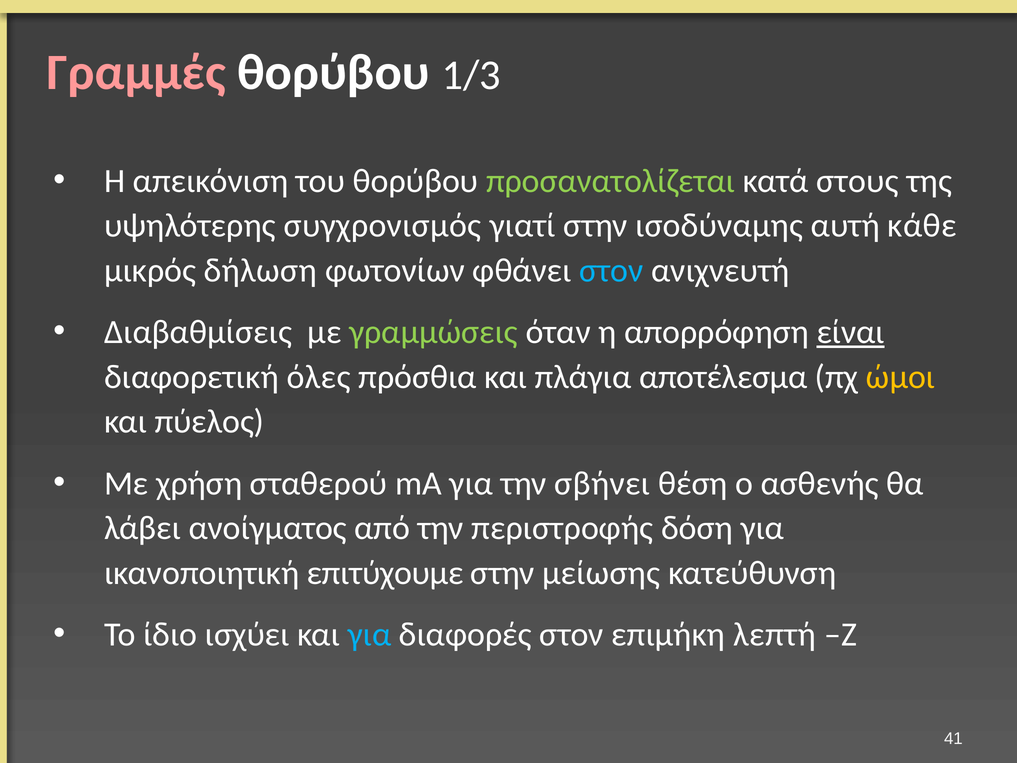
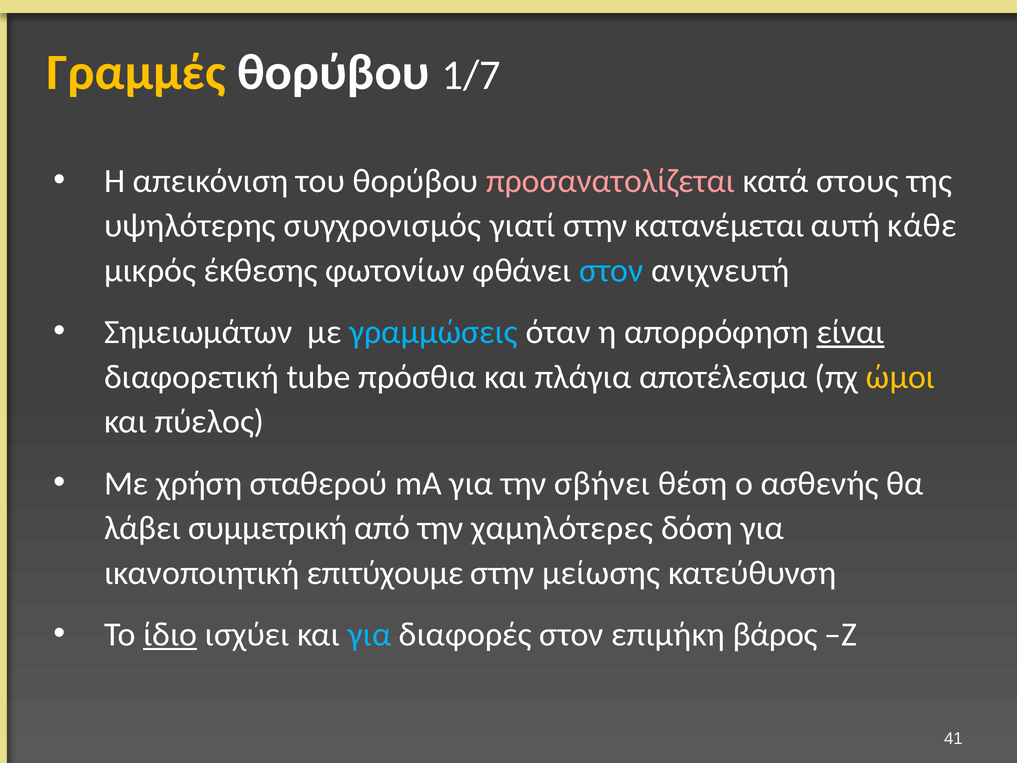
Γραμμές colour: pink -> yellow
1/3: 1/3 -> 1/7
προσανατολίζεται colour: light green -> pink
ισοδύναμης: ισοδύναμης -> κατανέμεται
δήλωση: δήλωση -> έκθεσης
Διαβαθμίσεις: Διαβαθμίσεις -> Σημειωμάτων
γραμμώσεις colour: light green -> light blue
όλες: όλες -> tube
ανοίγματος: ανοίγματος -> συμμετρική
περιστροφής: περιστροφής -> χαμηλότερες
ίδιο underline: none -> present
λεπτή: λεπτή -> βάρος
